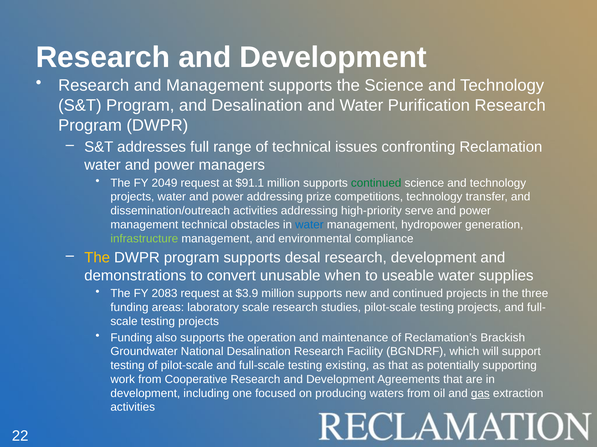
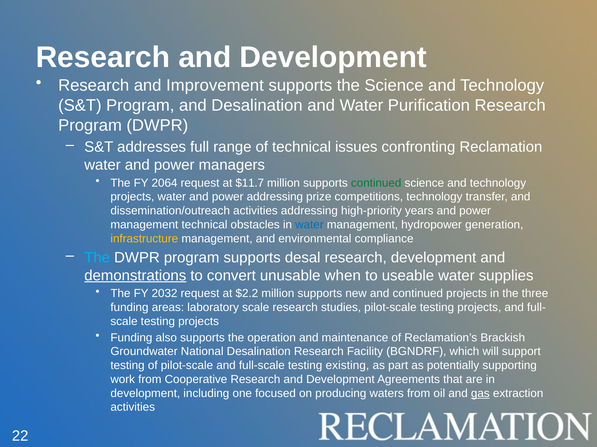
and Management: Management -> Improvement
2049: 2049 -> 2064
$91.1: $91.1 -> $11.7
serve: serve -> years
infrastructure colour: light green -> yellow
The at (97, 258) colour: yellow -> light blue
demonstrations underline: none -> present
2083: 2083 -> 2032
$3.9: $3.9 -> $2.2
as that: that -> part
